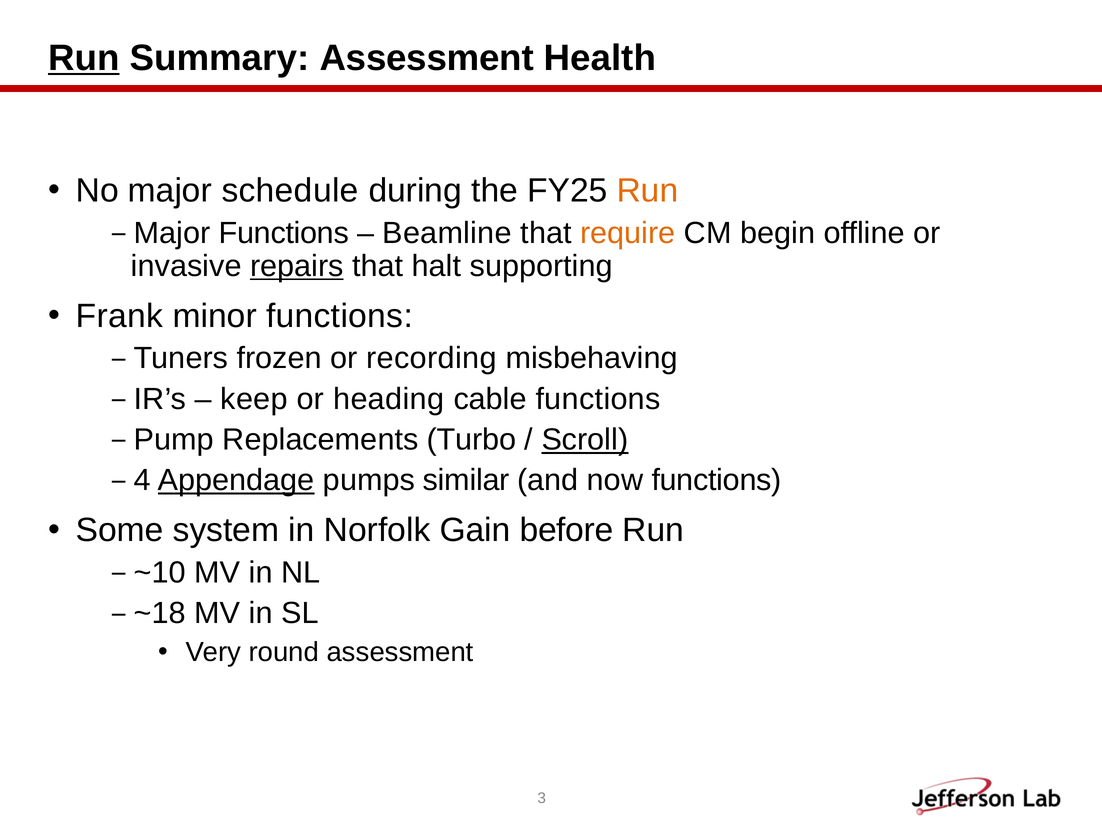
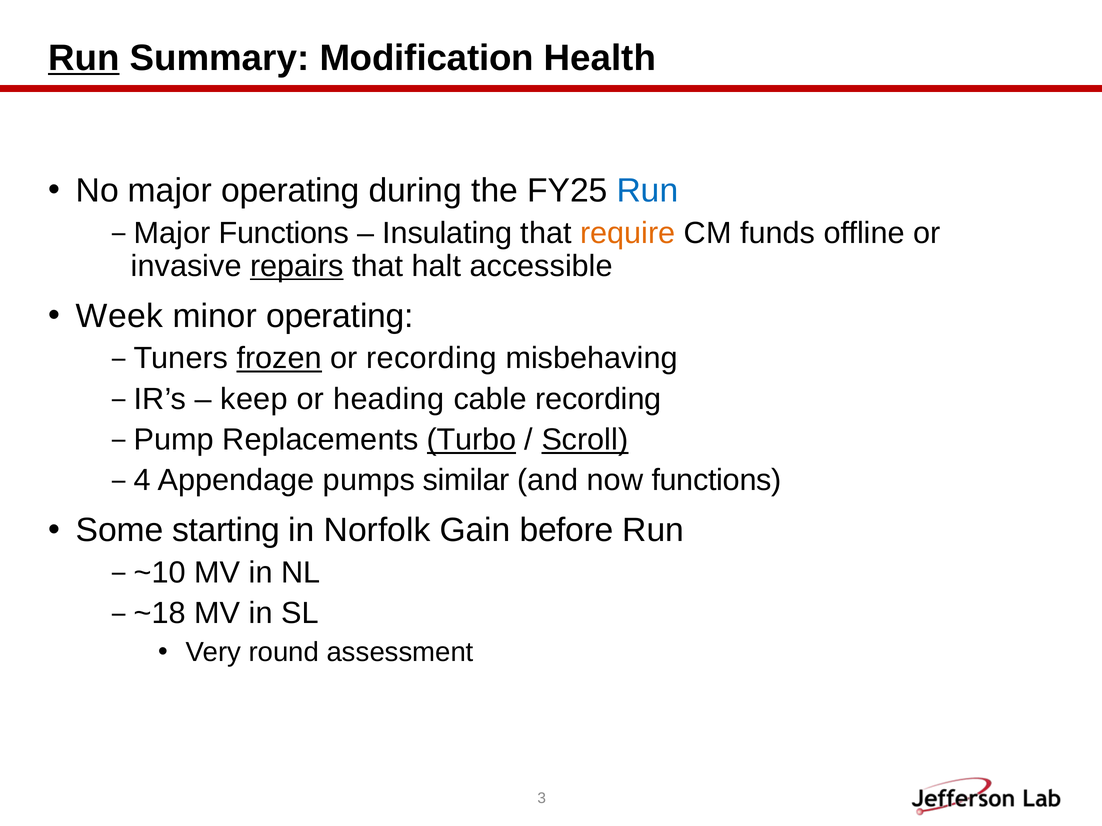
Summary Assessment: Assessment -> Modification
major schedule: schedule -> operating
Run at (647, 191) colour: orange -> blue
Beamline: Beamline -> Insulating
begin: begin -> funds
supporting: supporting -> accessible
Frank: Frank -> Week
minor functions: functions -> operating
frozen underline: none -> present
cable functions: functions -> recording
Turbo underline: none -> present
Appendage underline: present -> none
system: system -> starting
